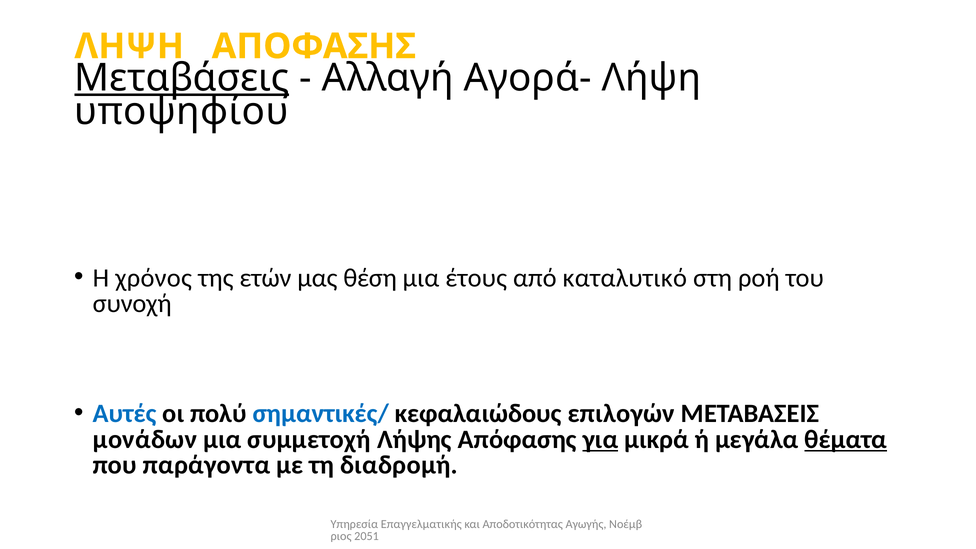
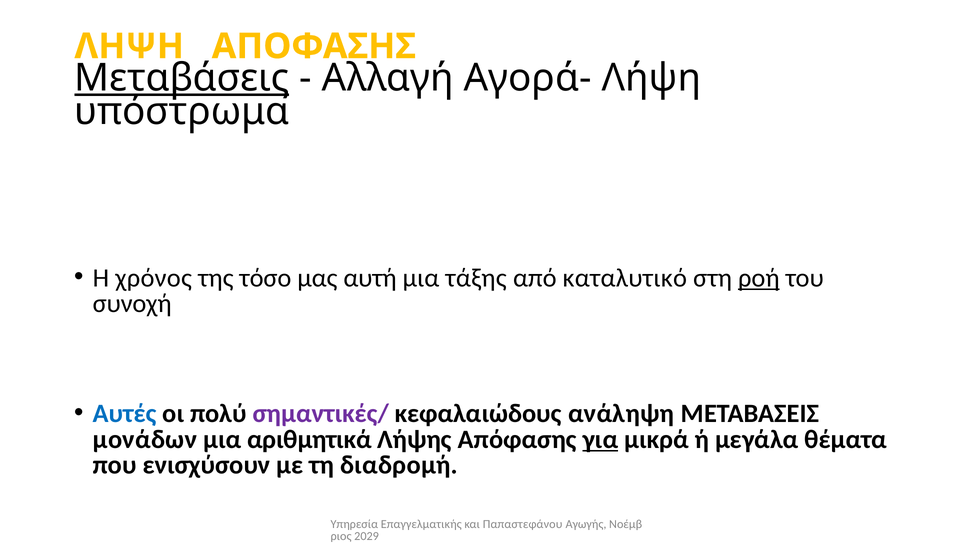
υποψηφίου: υποψηφίου -> υπόστρωμα
ετών: ετών -> τόσο
θέση: θέση -> αυτή
έτους: έτους -> τάξης
ροή underline: none -> present
σημαντικές/ colour: blue -> purple
επιλογών: επιλογών -> ανάληψη
συμμετοχή: συμμετοχή -> αριθμητικά
θέματα underline: present -> none
παράγοντα: παράγοντα -> ενισχύσουν
Αποδοτικότητας: Αποδοτικότητας -> Παπαστεφάνου
2051: 2051 -> 2029
